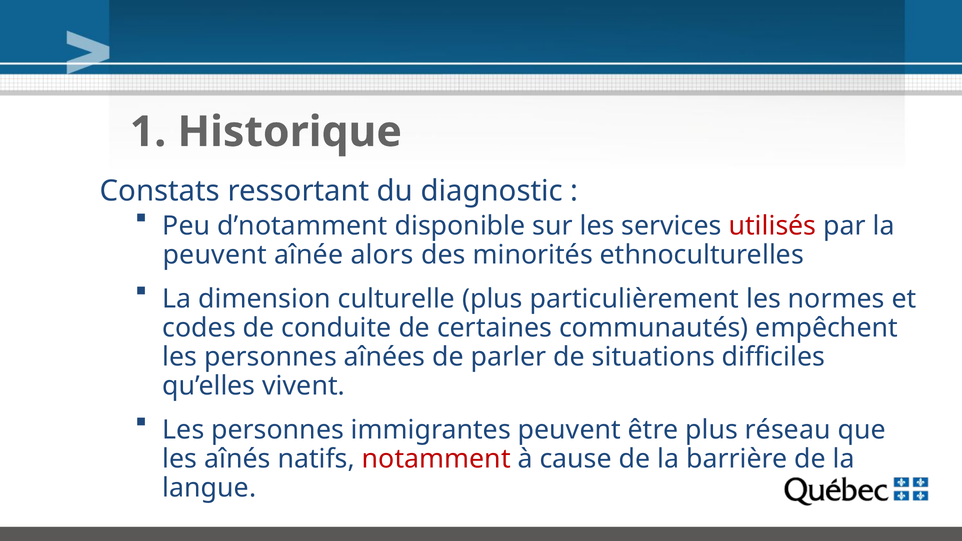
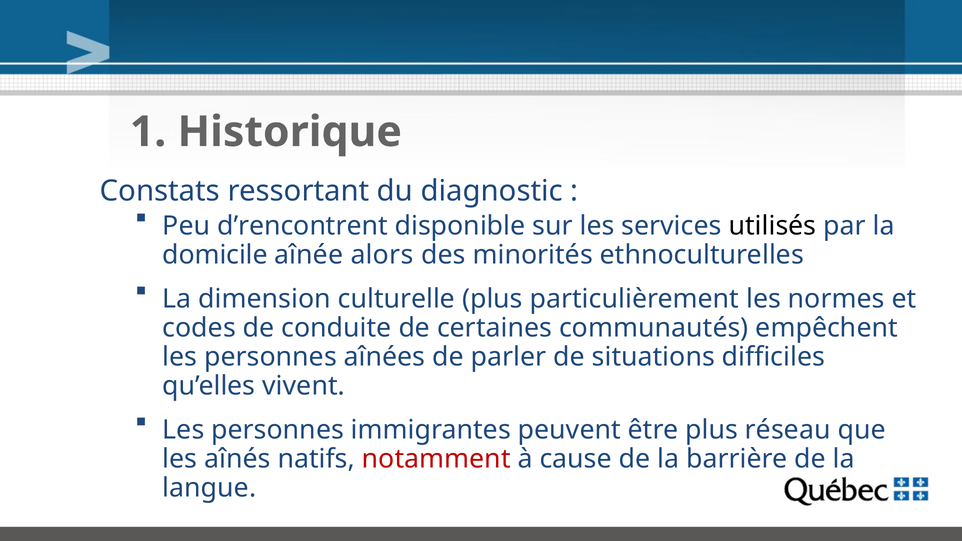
d’notamment: d’notamment -> d’rencontrent
utilisés colour: red -> black
peuvent at (215, 255): peuvent -> domicile
